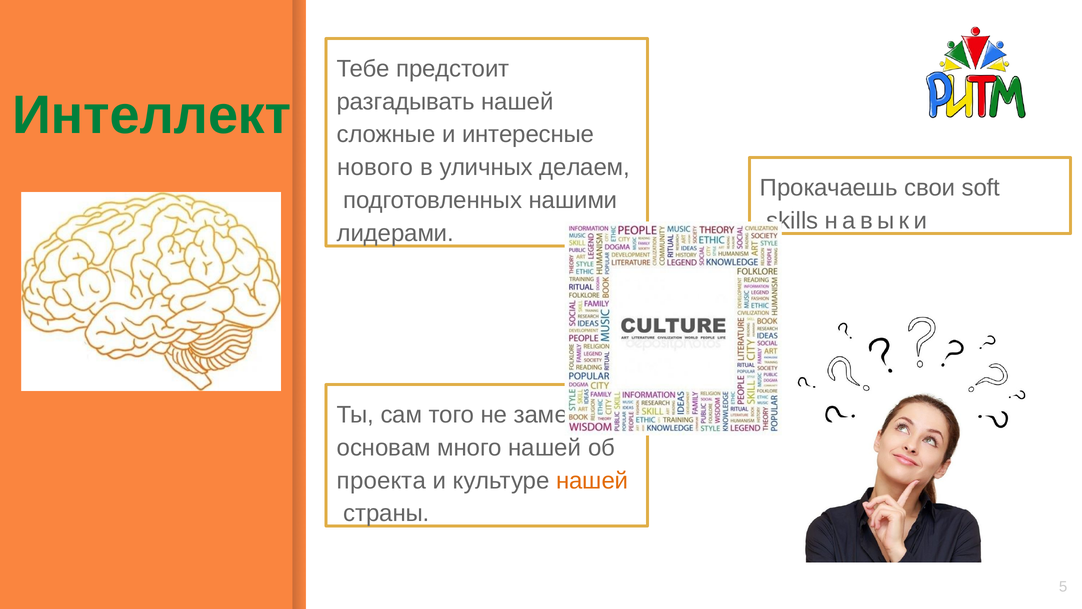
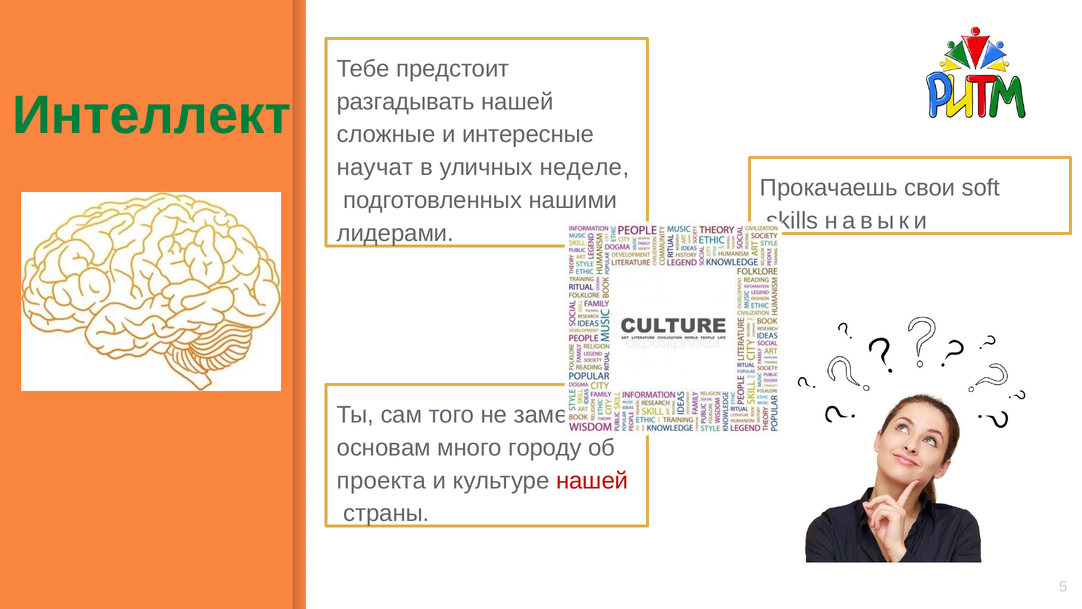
нового: нового -> научат
делаем: делаем -> неделе
много нашей: нашей -> городу
нашей at (592, 480) colour: orange -> red
